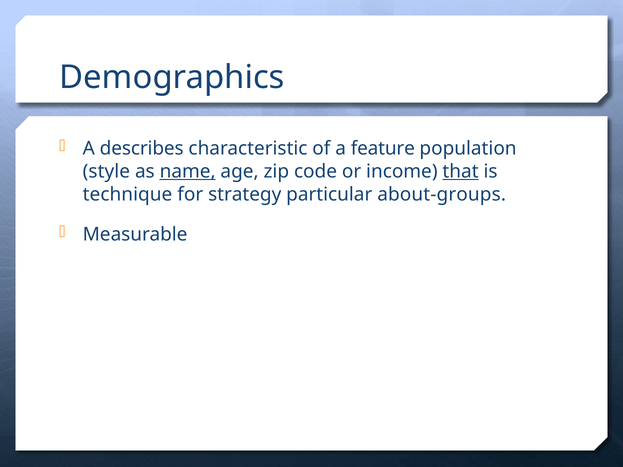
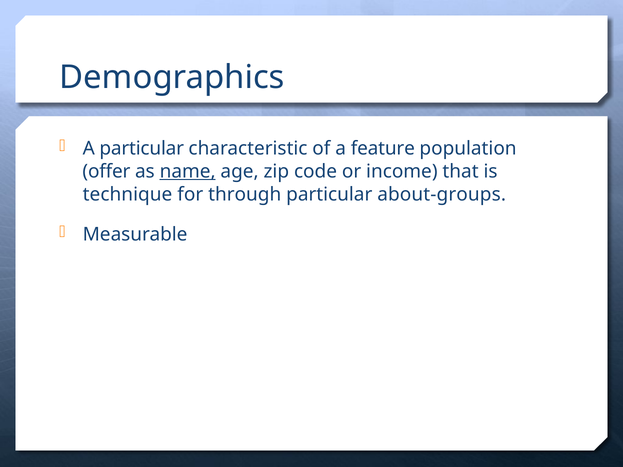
A describes: describes -> particular
style: style -> offer
that underline: present -> none
strategy: strategy -> through
